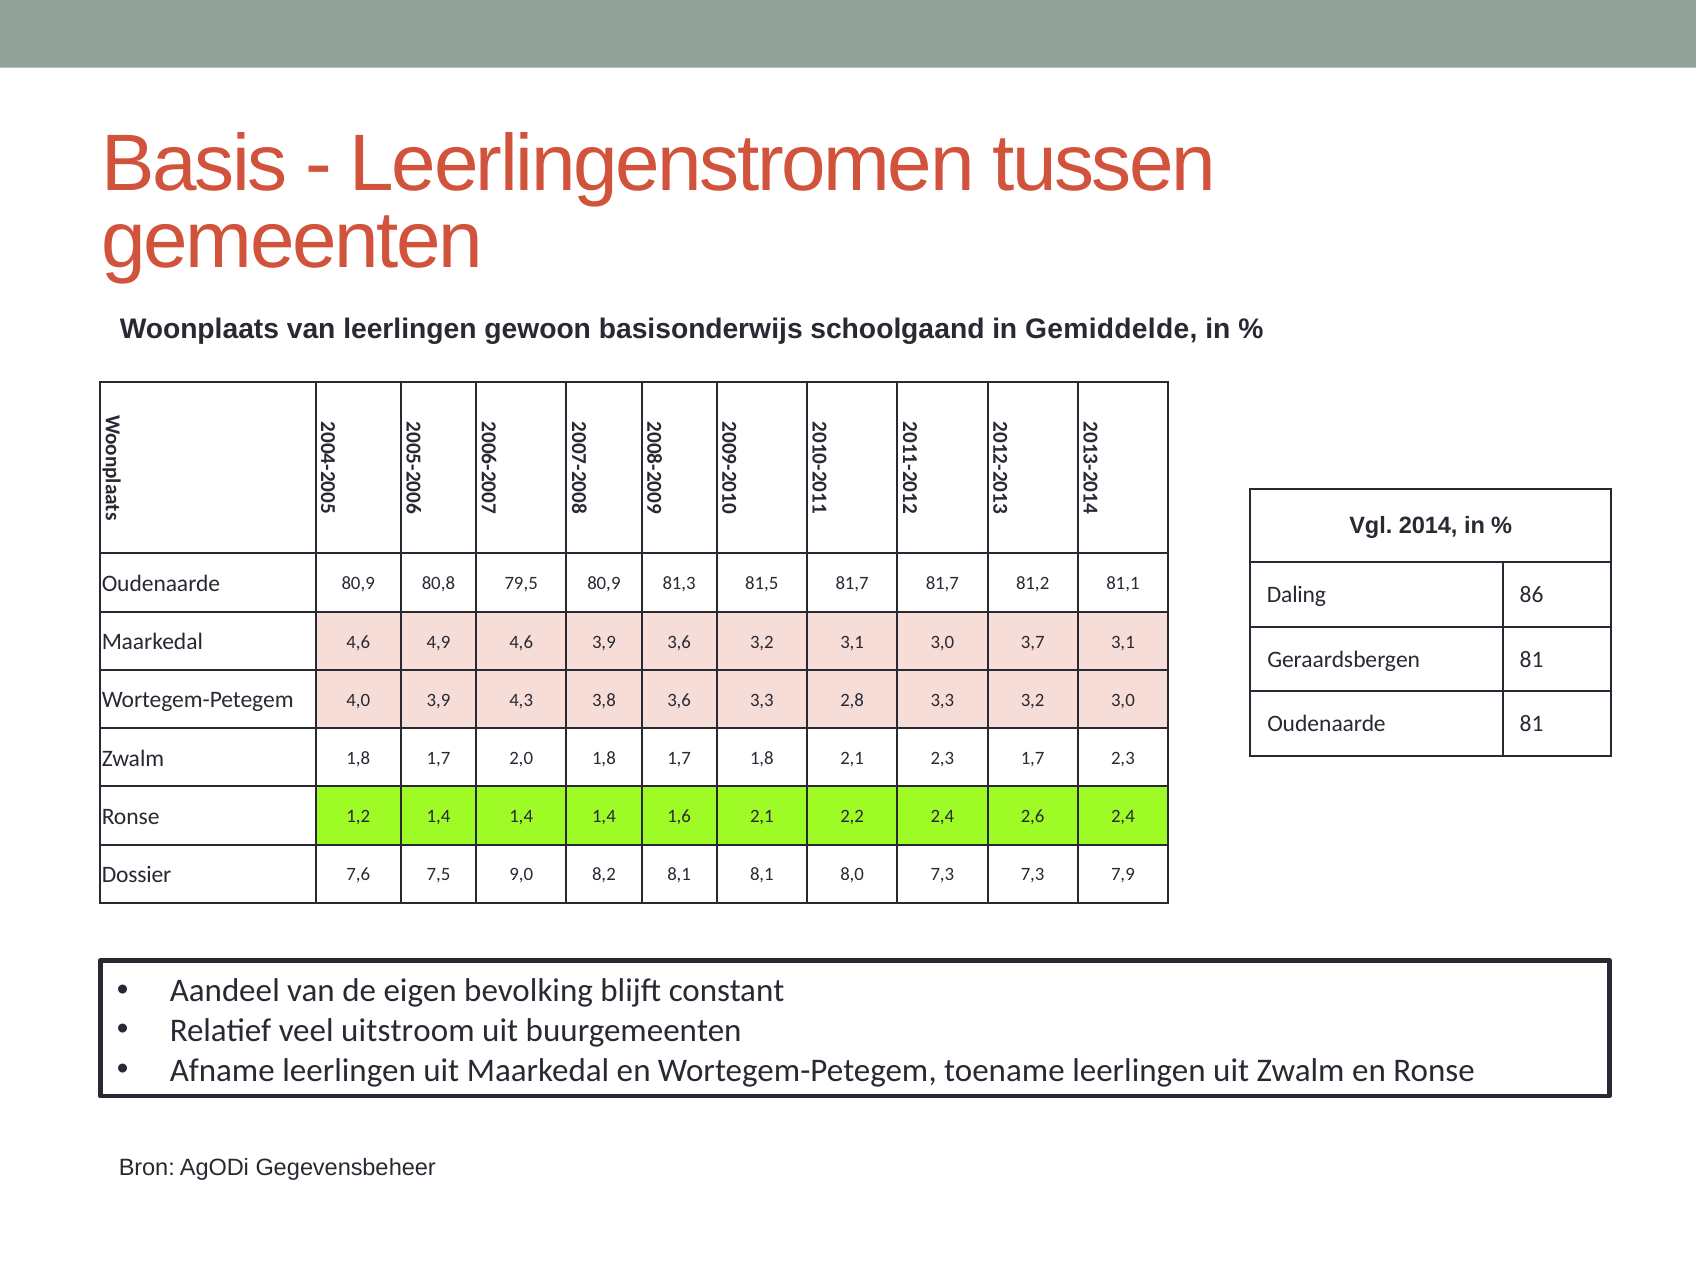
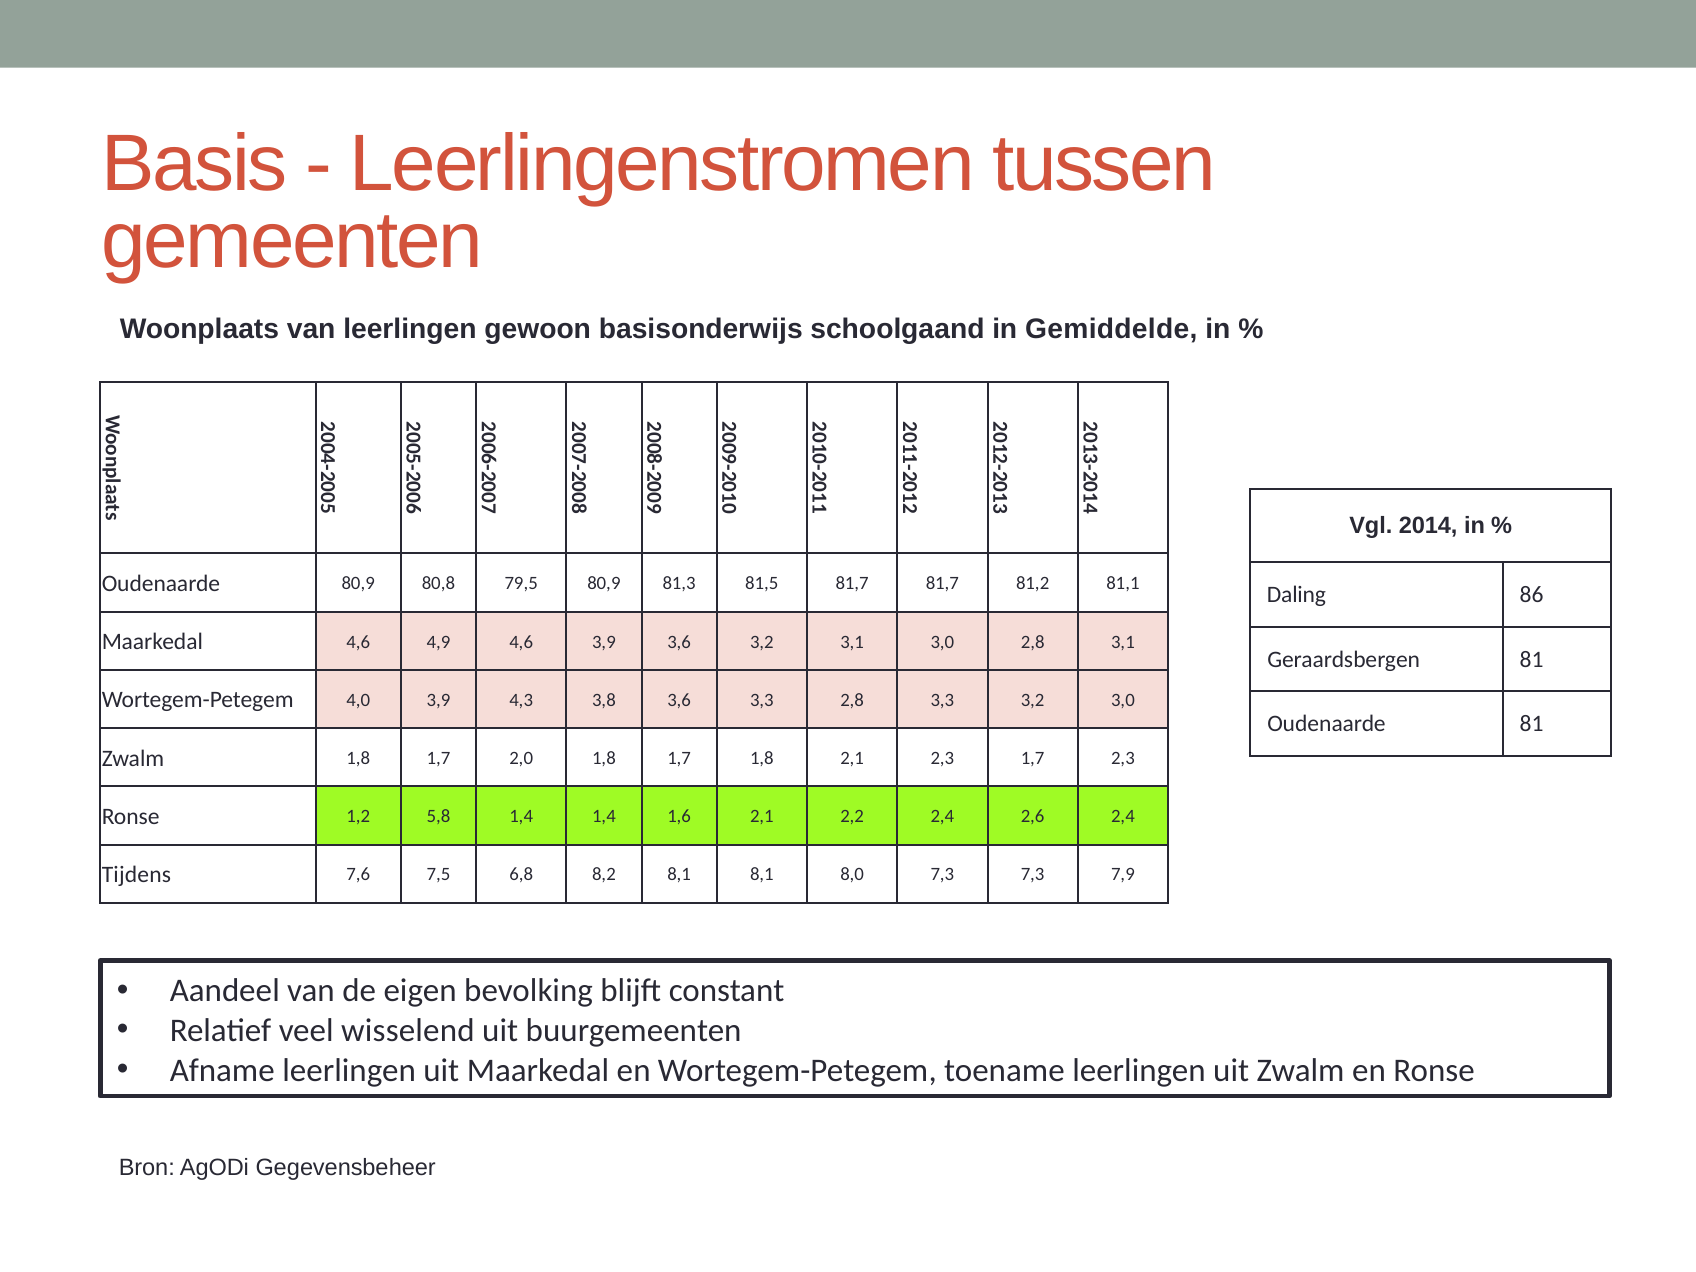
3,0 3,7: 3,7 -> 2,8
1,2 1,4: 1,4 -> 5,8
Dossier: Dossier -> Tijdens
9,0: 9,0 -> 6,8
uitstroom: uitstroom -> wisselend
